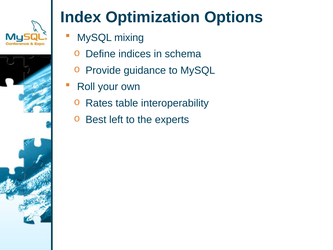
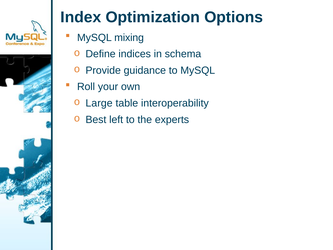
Rates: Rates -> Large
